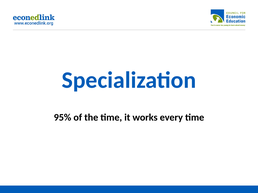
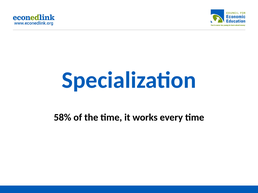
95%: 95% -> 58%
